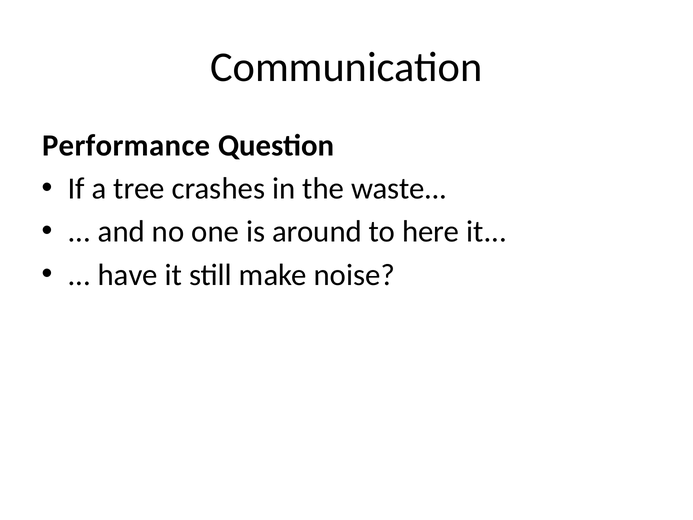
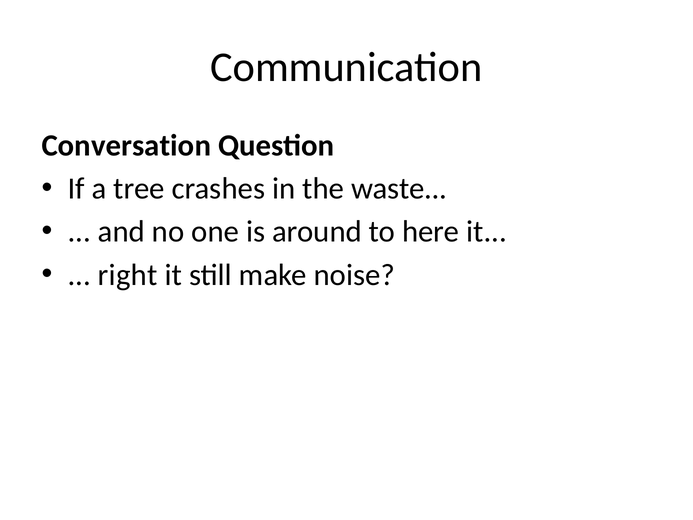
Performance: Performance -> Conversation
have: have -> right
